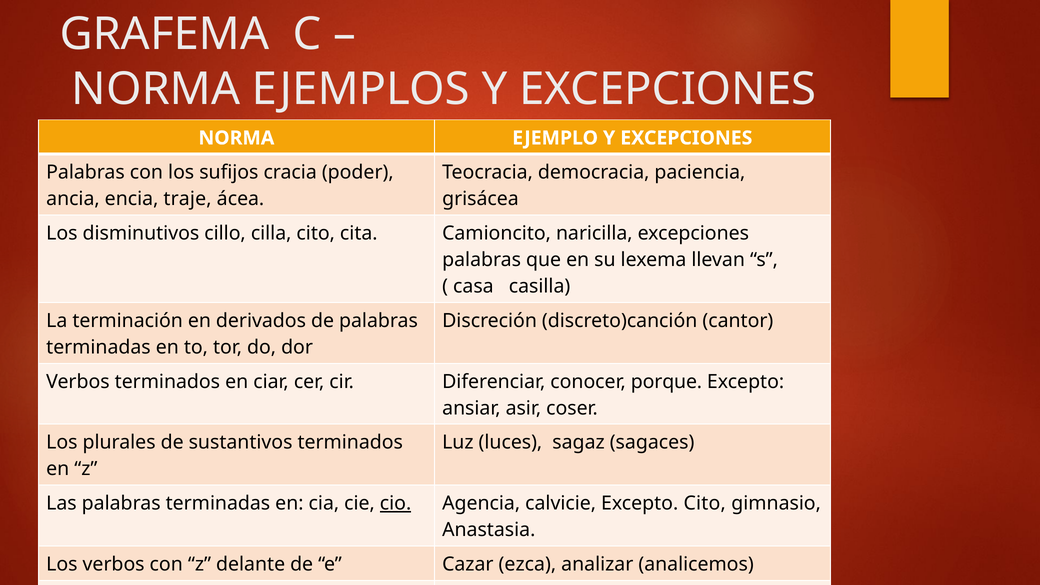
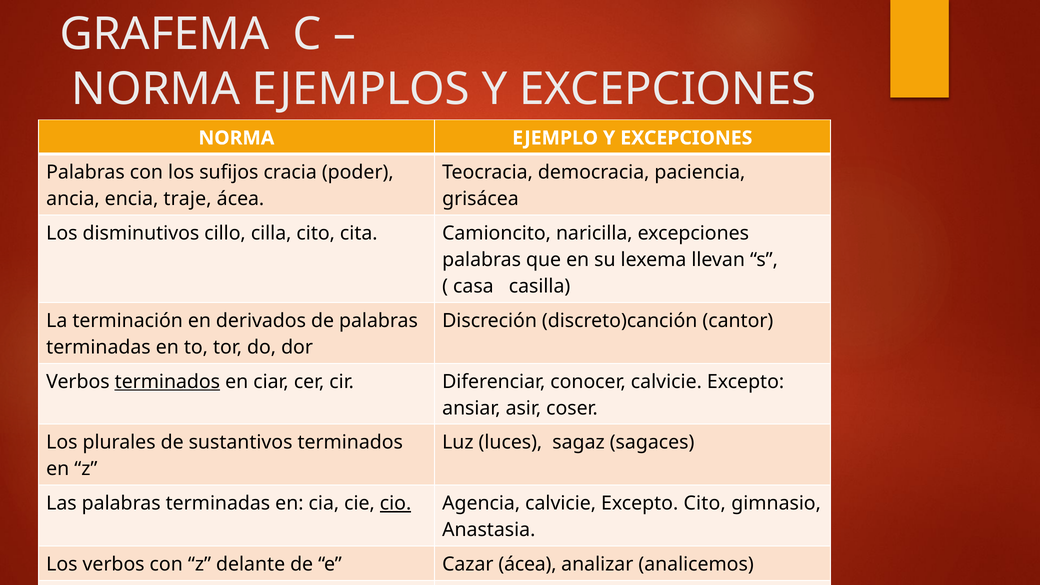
terminados at (167, 382) underline: none -> present
conocer porque: porque -> calvicie
Cazar ezca: ezca -> ácea
